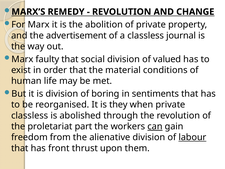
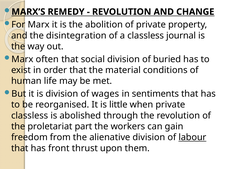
advertisement: advertisement -> disintegration
faulty: faulty -> often
valued: valued -> buried
boring: boring -> wages
they: they -> little
can underline: present -> none
